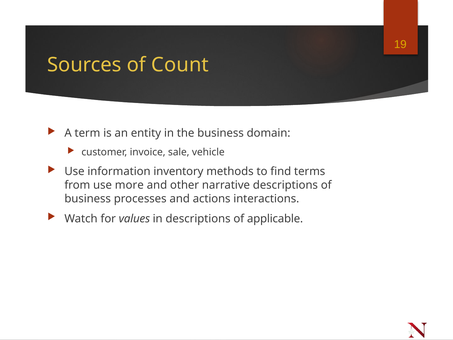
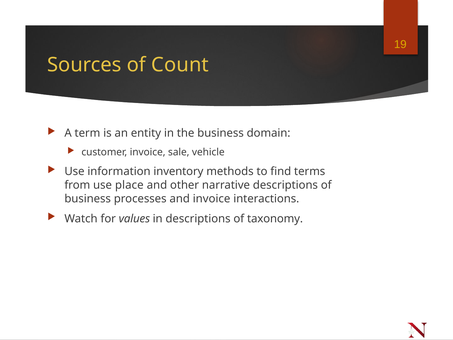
more: more -> place
and actions: actions -> invoice
applicable: applicable -> taxonomy
